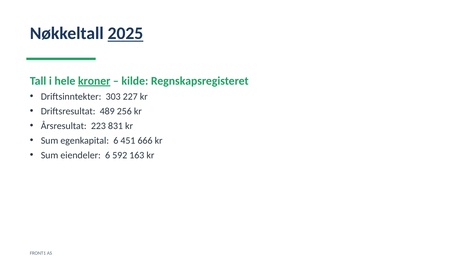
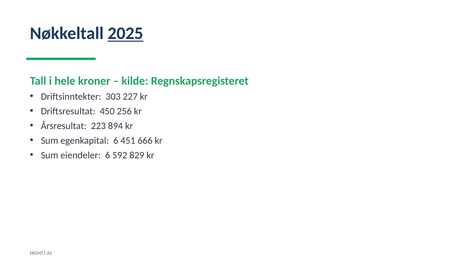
kroner underline: present -> none
489: 489 -> 450
831: 831 -> 894
163: 163 -> 829
